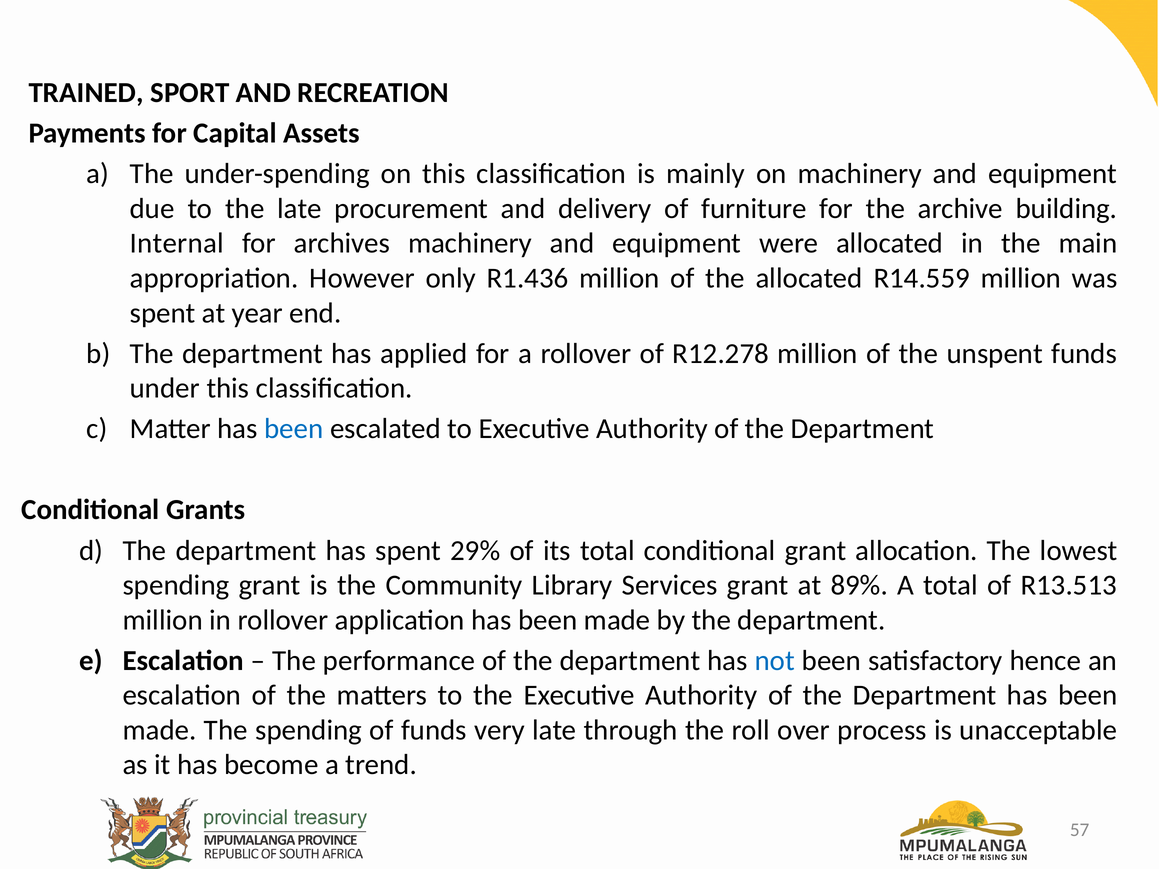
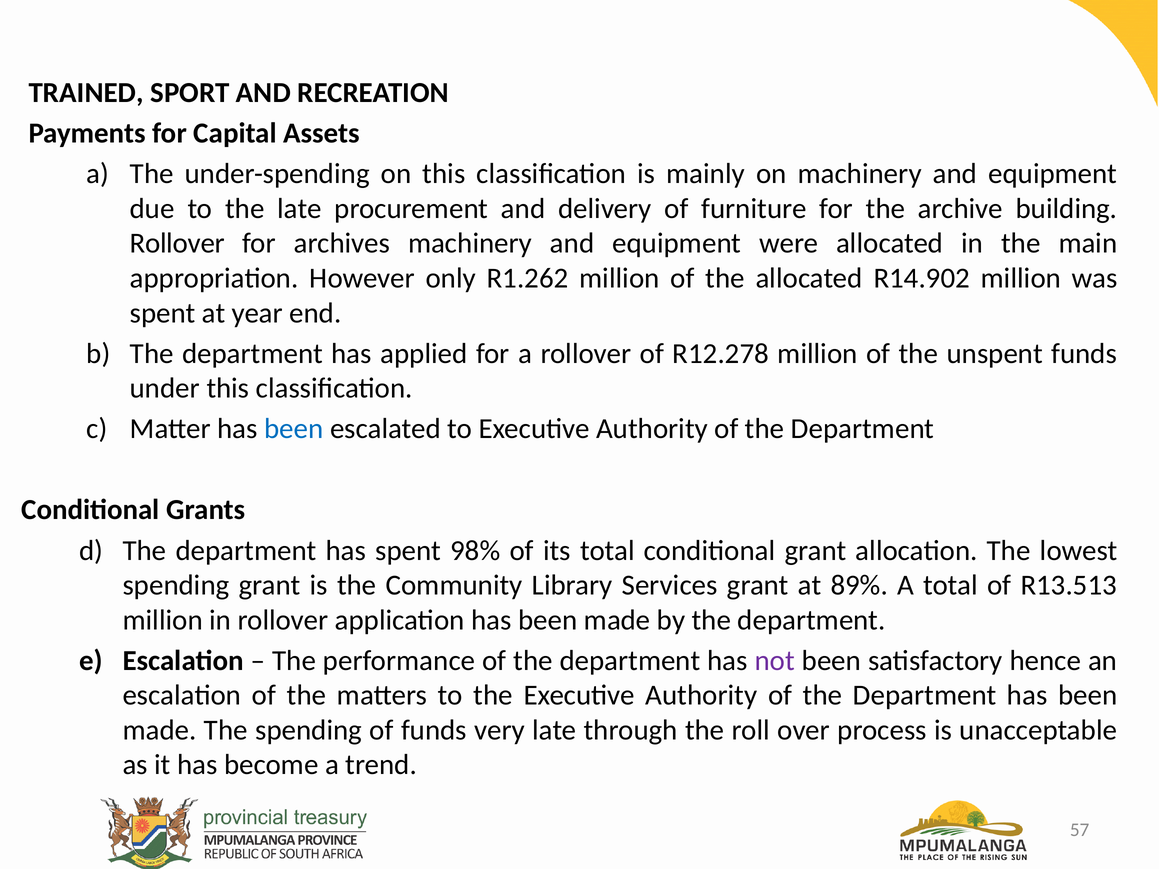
Internal at (177, 244): Internal -> Rollover
R1.436: R1.436 -> R1.262
R14.559: R14.559 -> R14.902
29%: 29% -> 98%
not colour: blue -> purple
